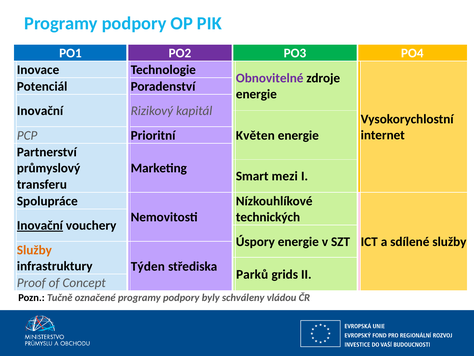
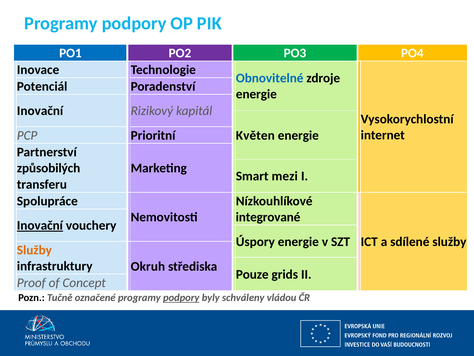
Obnovitelné colour: purple -> blue
průmyslový: průmyslový -> způsobilých
technických: technických -> integrované
Týden: Týden -> Okruh
Parků: Parků -> Pouze
podpory at (181, 297) underline: none -> present
